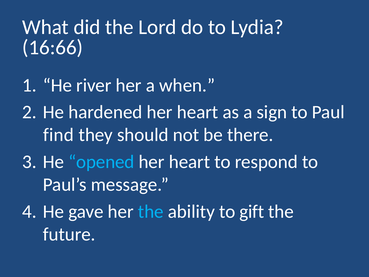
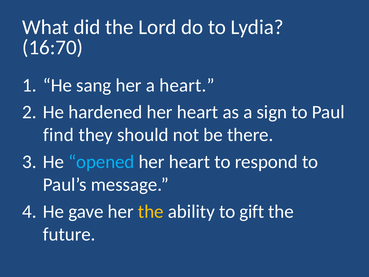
16:66: 16:66 -> 16:70
river: river -> sang
a when: when -> heart
the at (151, 211) colour: light blue -> yellow
